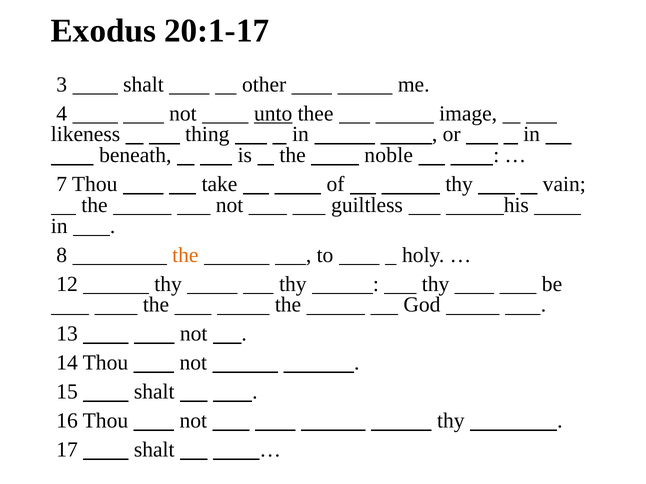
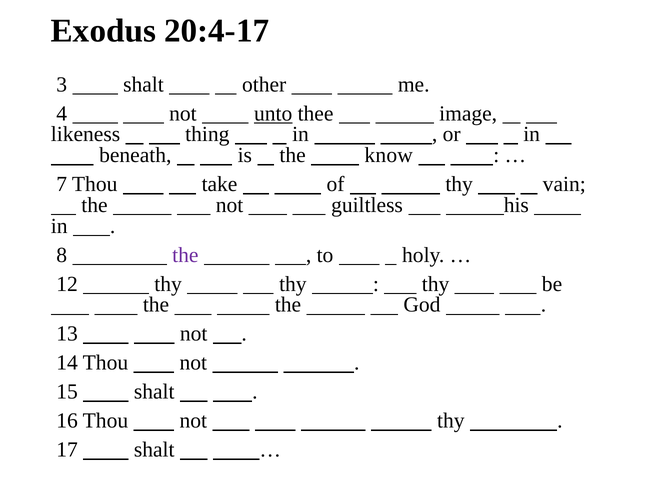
20:1-17: 20:1-17 -> 20:4-17
noble: noble -> know
the at (185, 255) colour: orange -> purple
